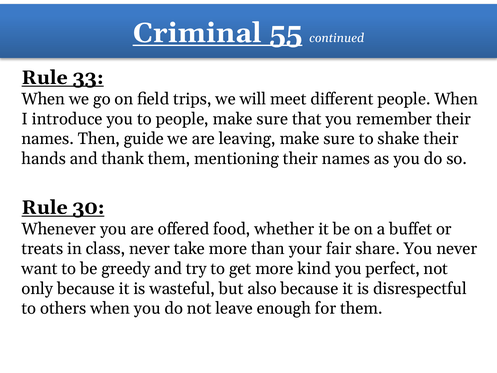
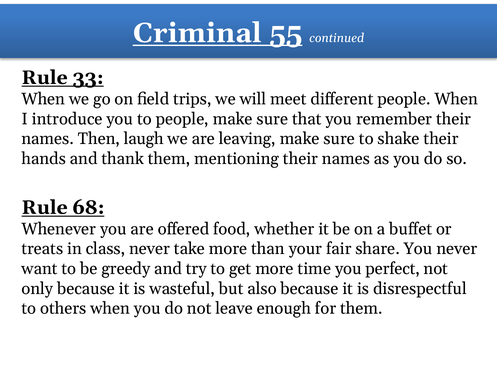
guide: guide -> laugh
30: 30 -> 68
kind: kind -> time
